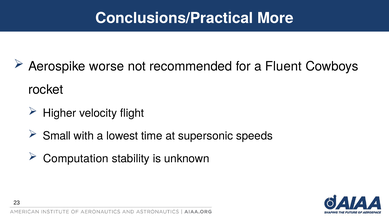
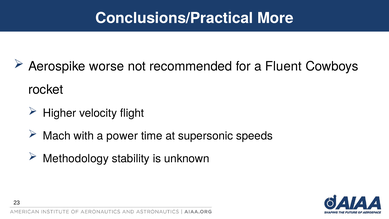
Small: Small -> Mach
lowest: lowest -> power
Computation: Computation -> Methodology
